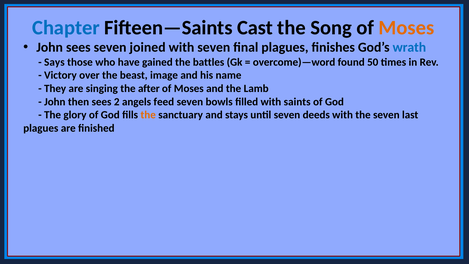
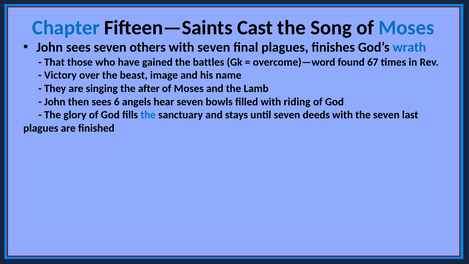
Moses at (406, 28) colour: orange -> blue
joined: joined -> others
Says: Says -> That
50: 50 -> 67
2: 2 -> 6
feed: feed -> hear
saints: saints -> riding
the at (148, 115) colour: orange -> blue
